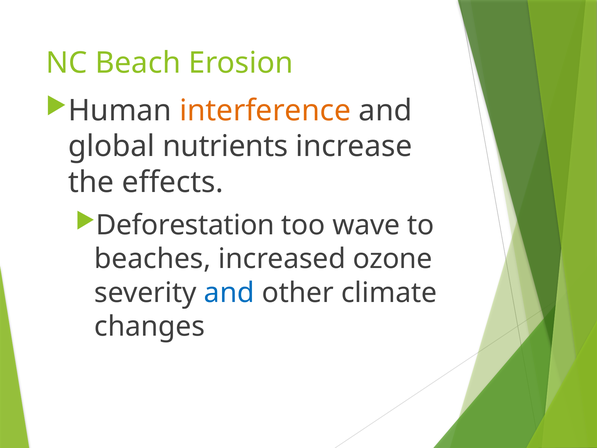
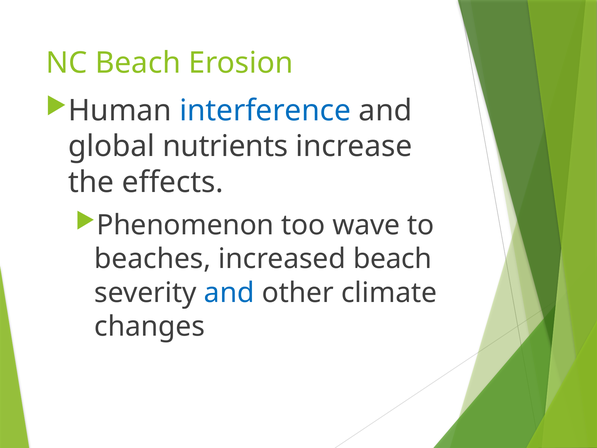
interference colour: orange -> blue
Deforestation: Deforestation -> Phenomenon
increased ozone: ozone -> beach
